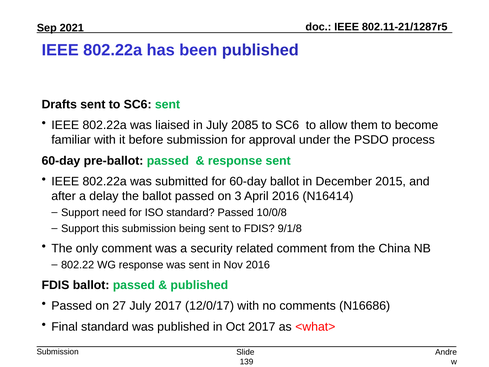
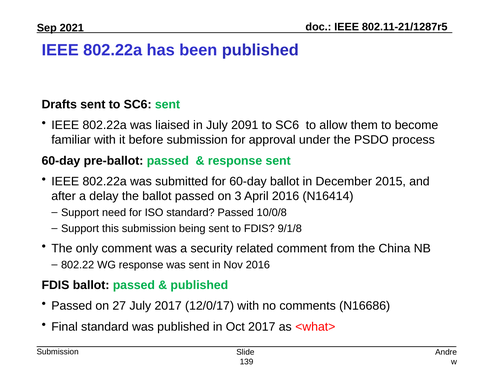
2085: 2085 -> 2091
